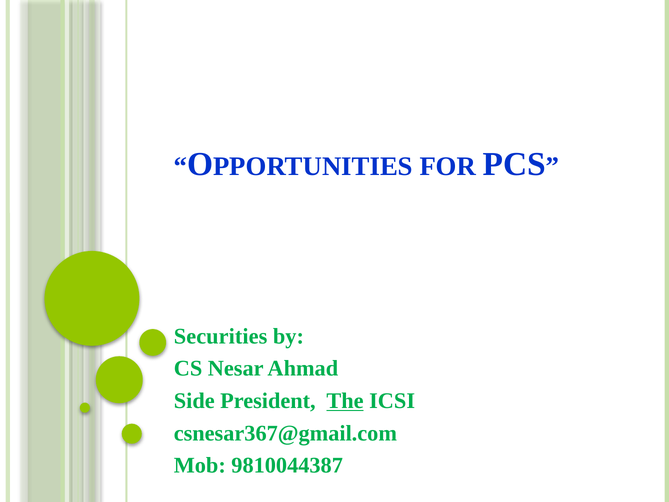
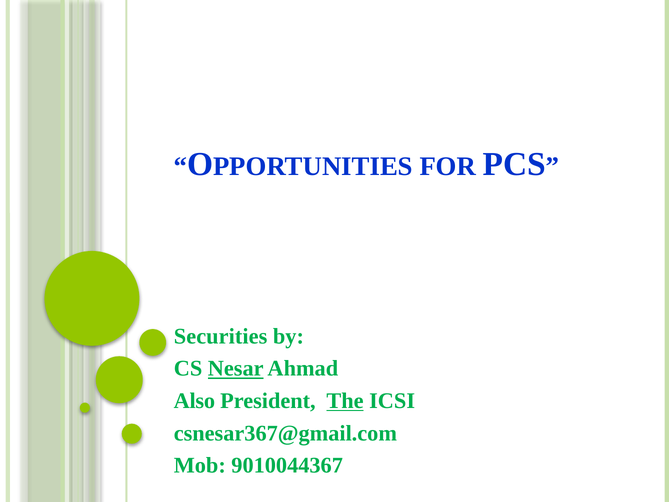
Nesar underline: none -> present
Side: Side -> Also
9810044387: 9810044387 -> 9010044367
